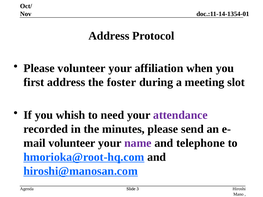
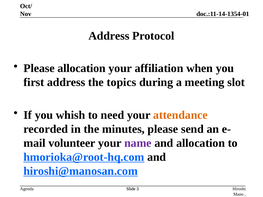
Please volunteer: volunteer -> allocation
foster: foster -> topics
attendance colour: purple -> orange
and telephone: telephone -> allocation
